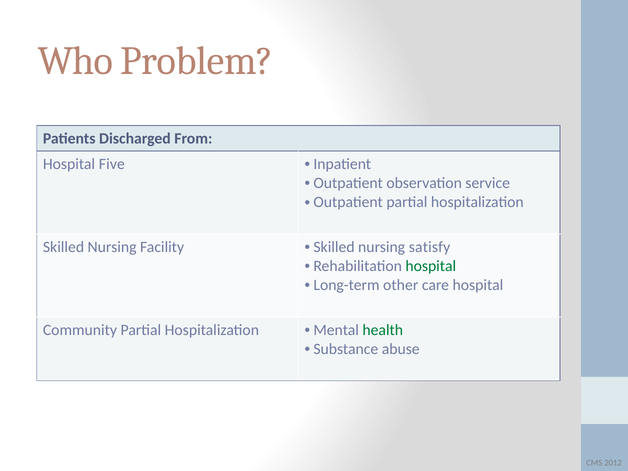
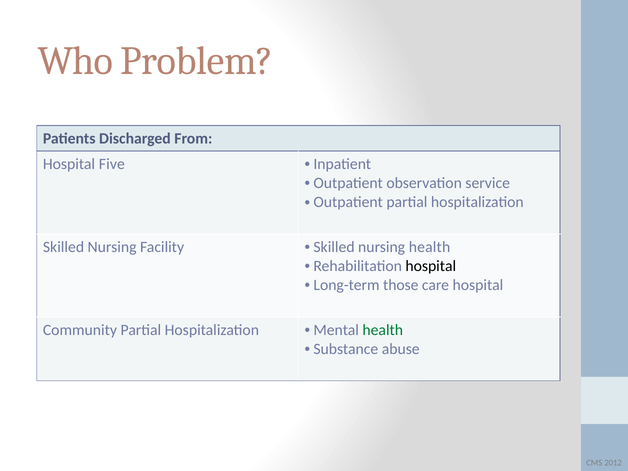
nursing satisfy: satisfy -> health
hospital at (431, 266) colour: green -> black
other: other -> those
